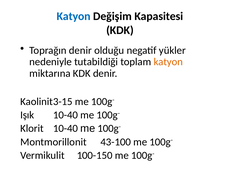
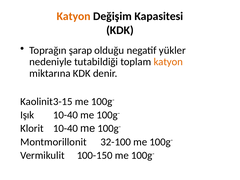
Katyon at (74, 16) colour: blue -> orange
Toprağın denir: denir -> şarap
43-100: 43-100 -> 32-100
